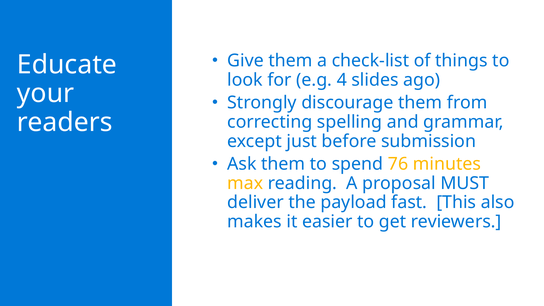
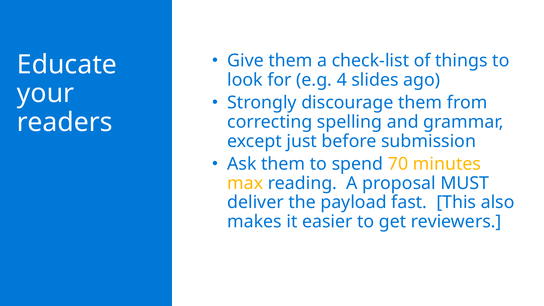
76: 76 -> 70
